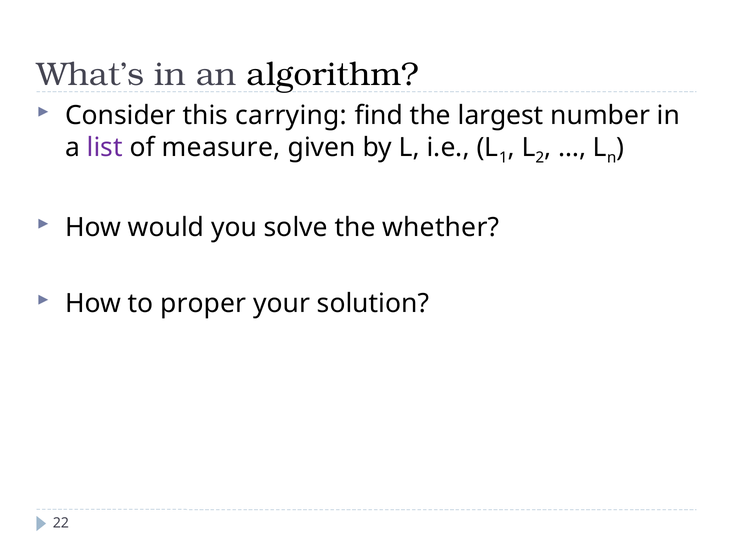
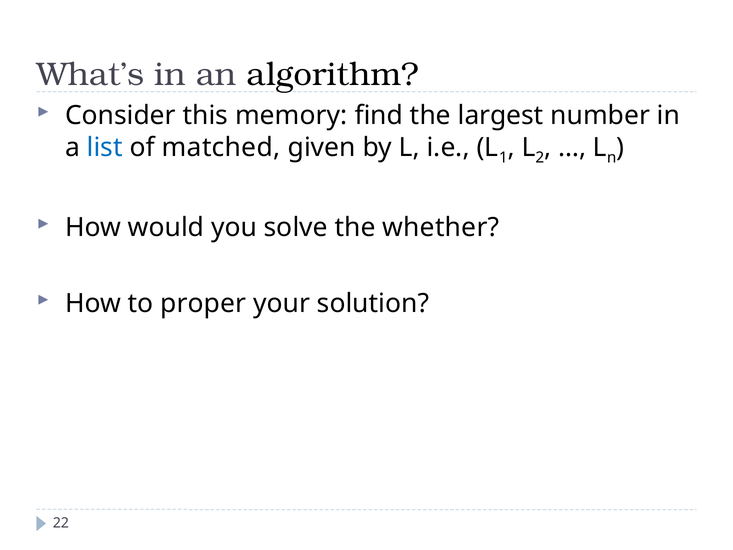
carrying: carrying -> memory
list colour: purple -> blue
measure: measure -> matched
